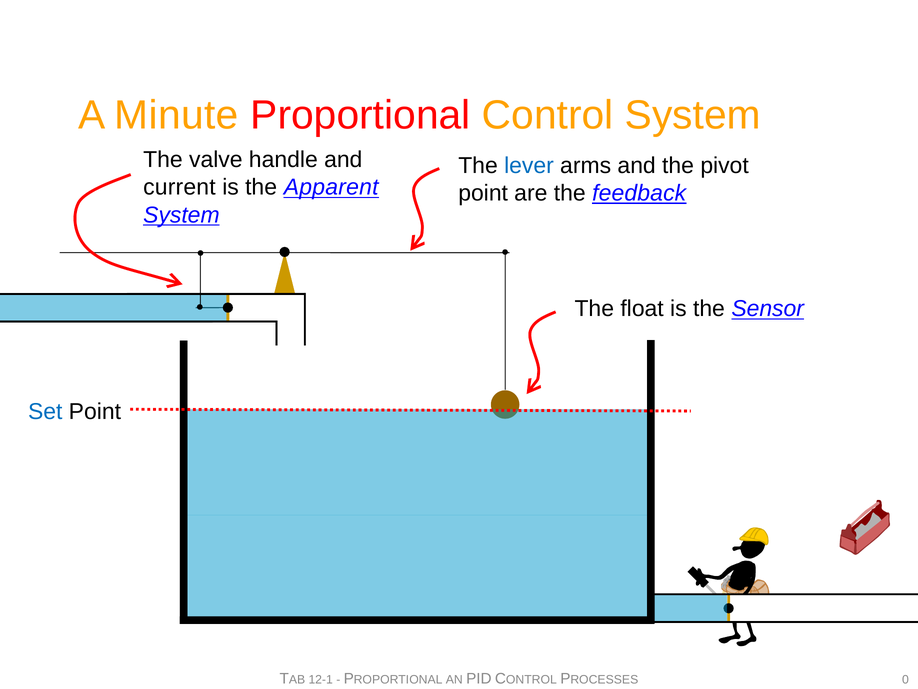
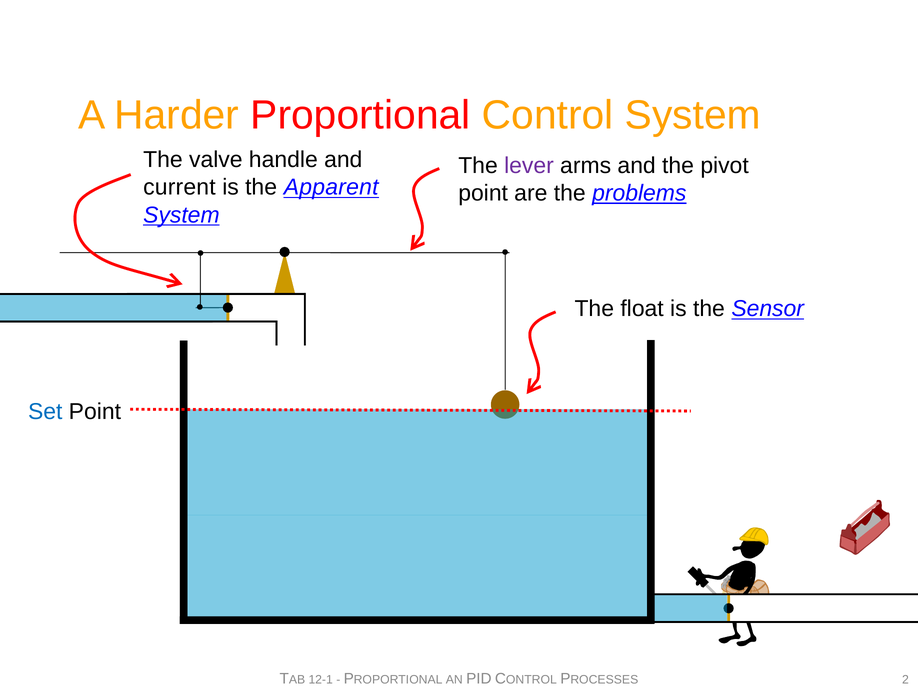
Minute: Minute -> Harder
lever colour: blue -> purple
feedback: feedback -> problems
0: 0 -> 2
